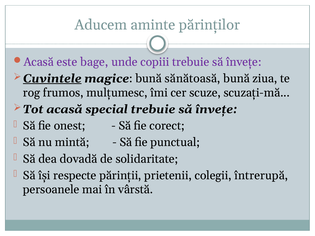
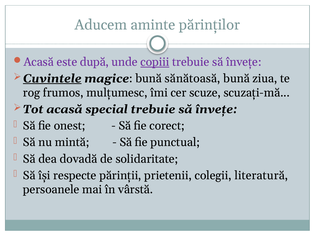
bage: bage -> după
copiii underline: none -> present
întrerupă: întrerupă -> literatură
